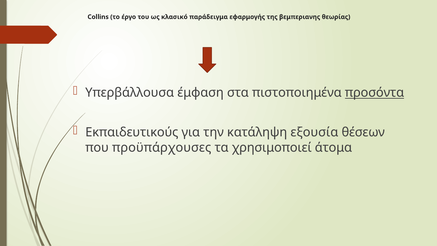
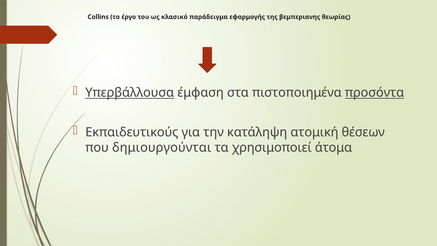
Υπερβάλλουσα underline: none -> present
εξουσία: εξουσία -> ατομική
προϋπάρχουσες: προϋπάρχουσες -> δημιουργούνται
